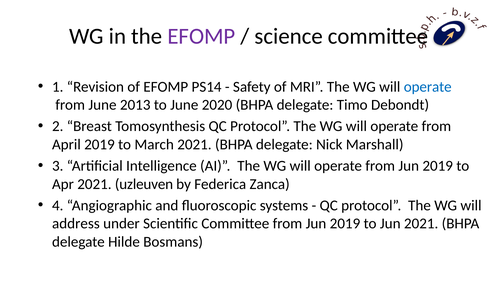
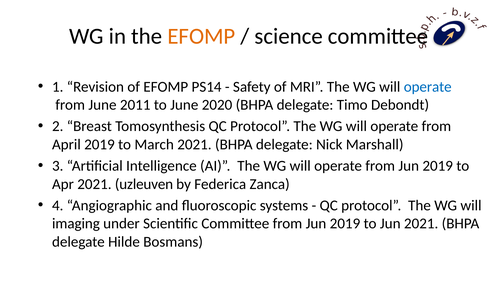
EFOMP at (201, 36) colour: purple -> orange
2013: 2013 -> 2011
address: address -> imaging
